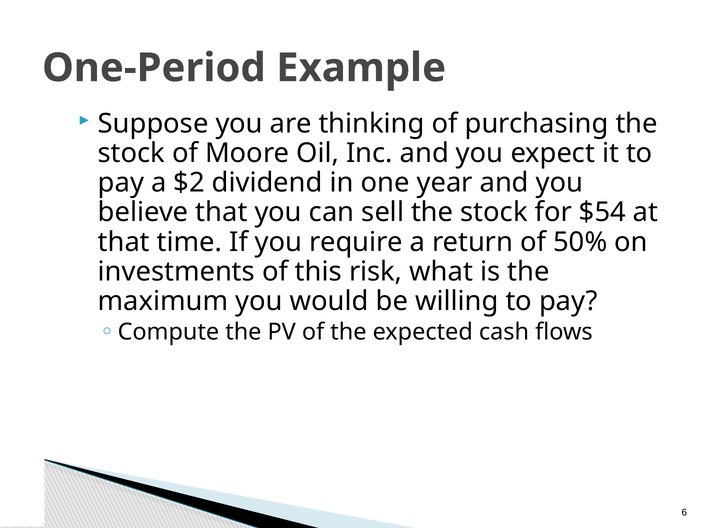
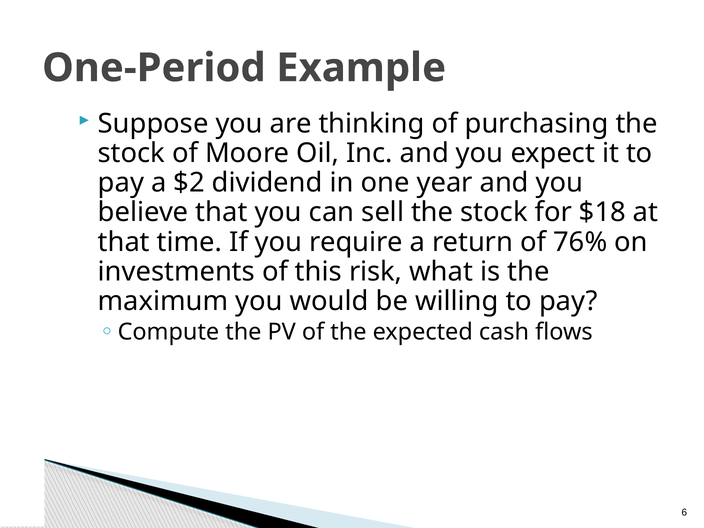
$54: $54 -> $18
50%: 50% -> 76%
